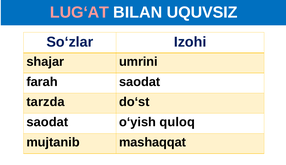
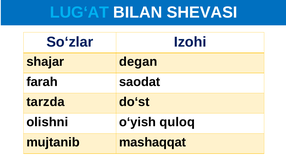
LUG‘AT colour: pink -> light blue
UQUVSIZ: UQUVSIZ -> SHEVASI
umrini: umrini -> degan
saodat at (47, 122): saodat -> olishni
